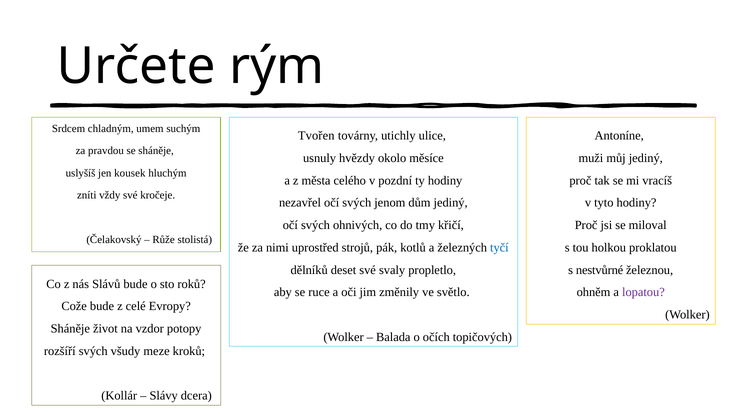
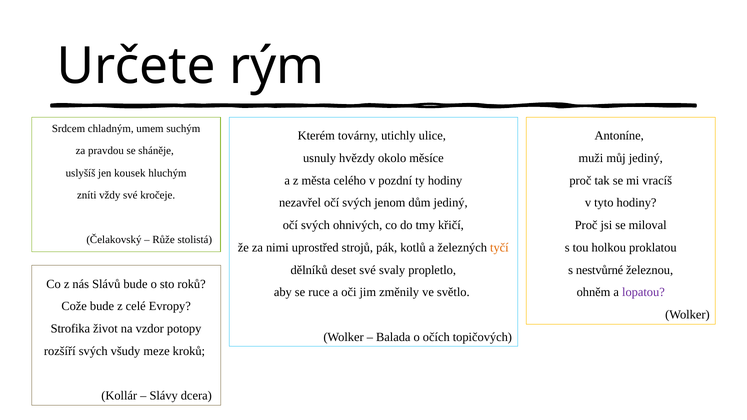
Tvořen: Tvořen -> Kterém
tyčí colour: blue -> orange
Sháněje at (70, 329): Sháněje -> Strofika
